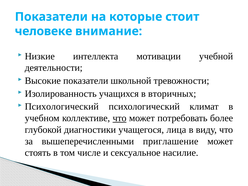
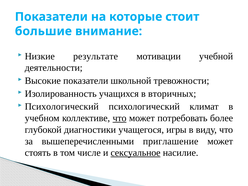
человеке: человеке -> большие
интеллекта: интеллекта -> результате
лица: лица -> игры
сексуальное underline: none -> present
